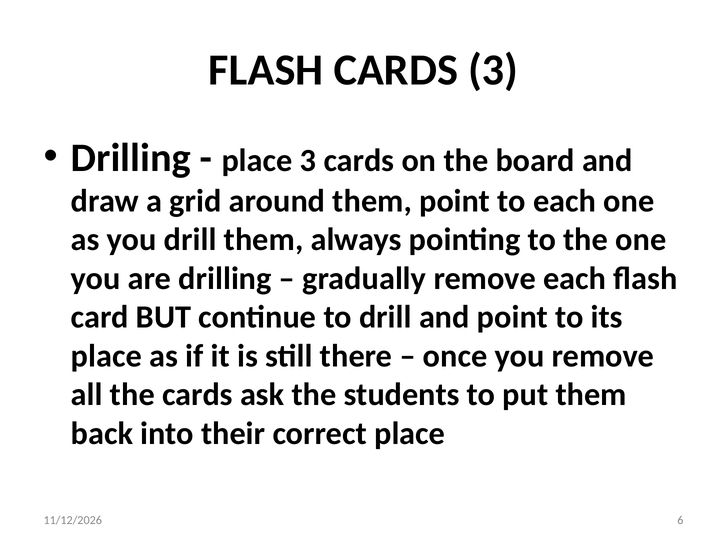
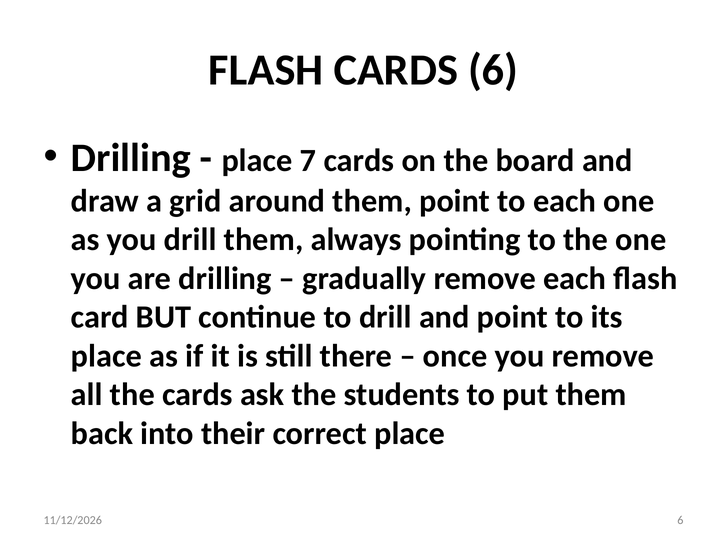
CARDS 3: 3 -> 6
place 3: 3 -> 7
